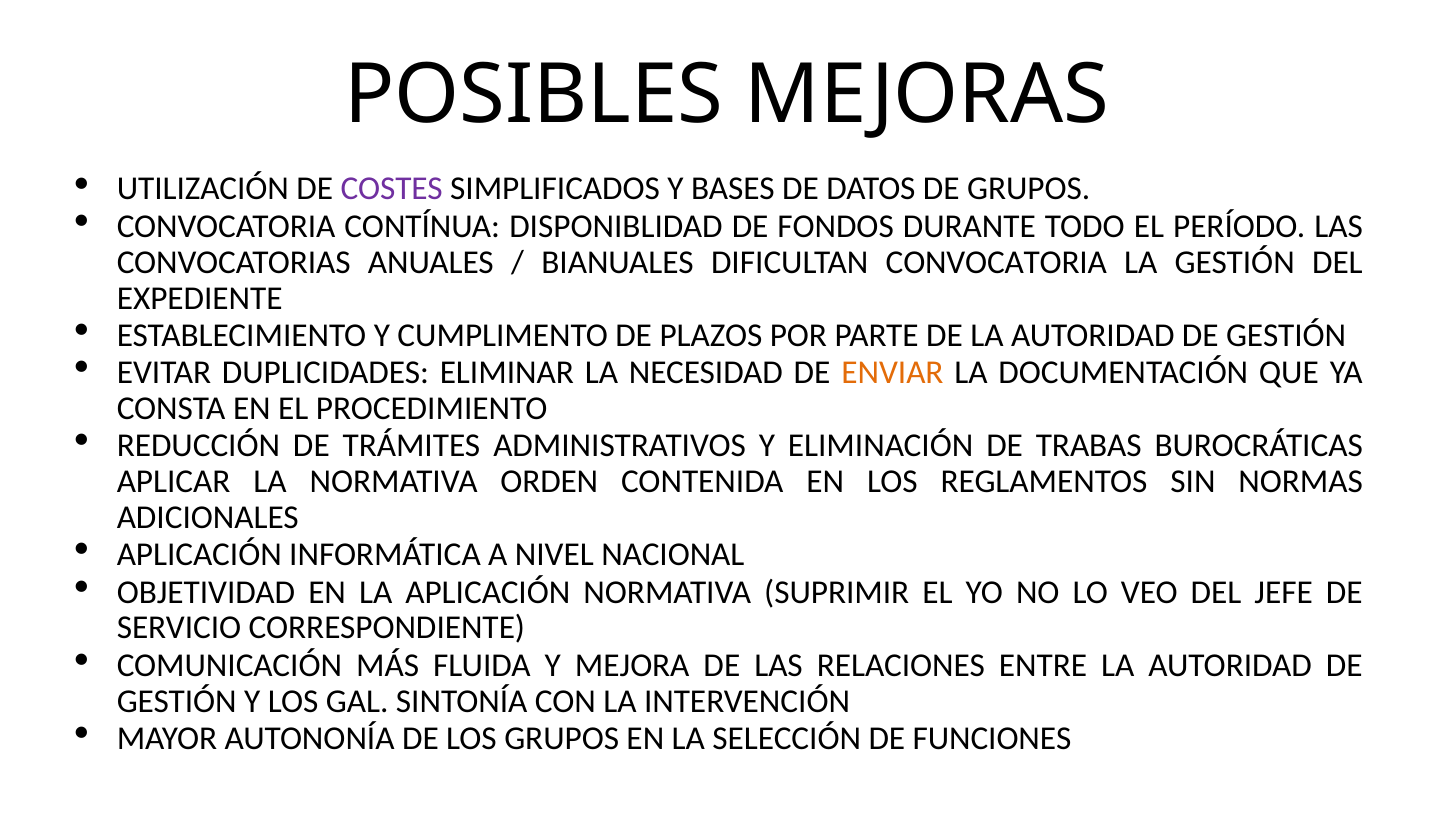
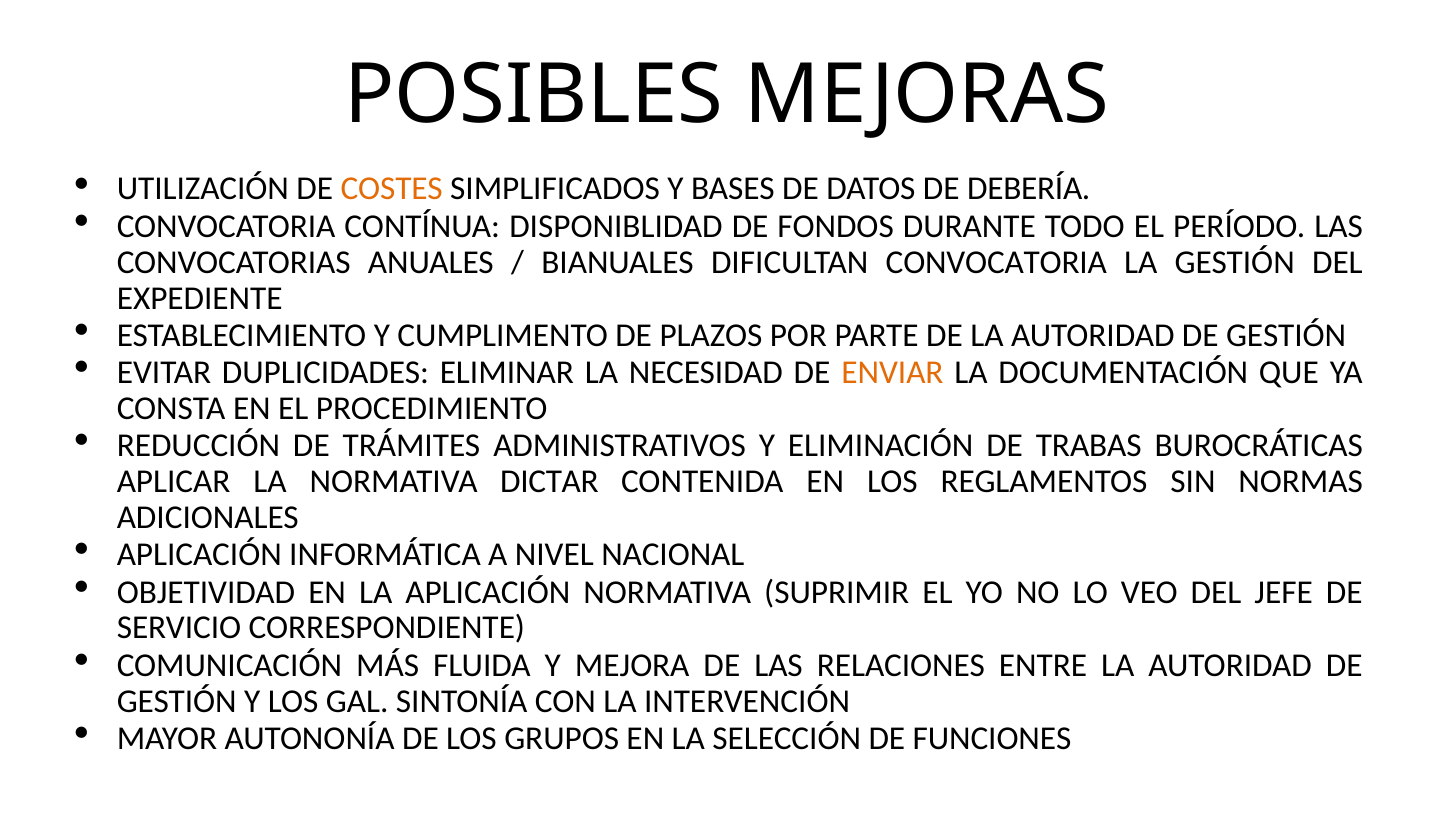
COSTES colour: purple -> orange
DE GRUPOS: GRUPOS -> DEBERÍA
ORDEN: ORDEN -> DICTAR
